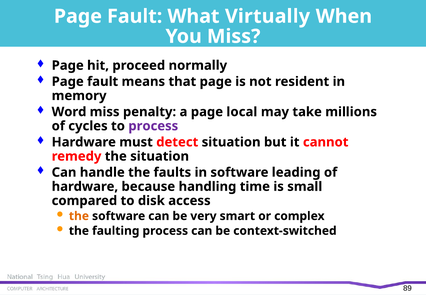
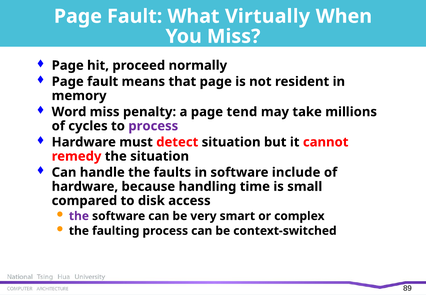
local: local -> tend
leading: leading -> include
the at (79, 216) colour: orange -> purple
